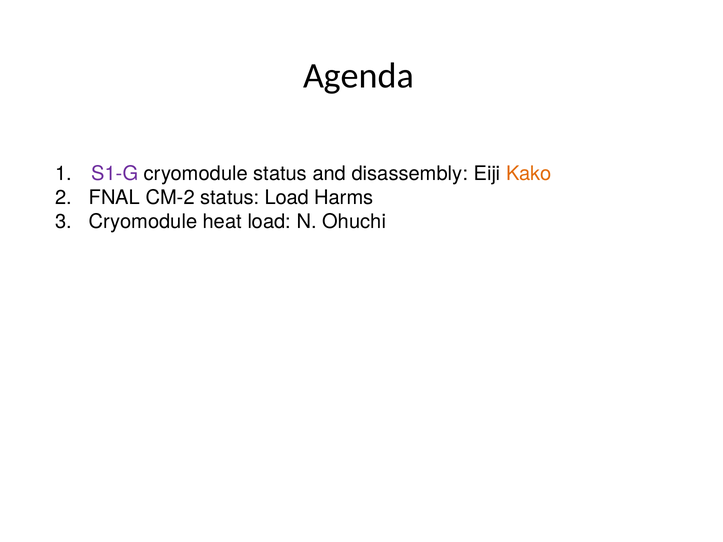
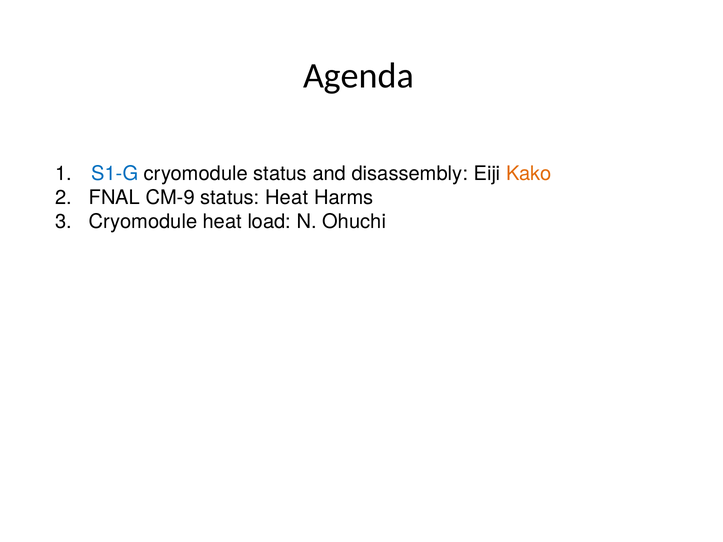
S1-G colour: purple -> blue
CM-2: CM-2 -> CM-9
status Load: Load -> Heat
